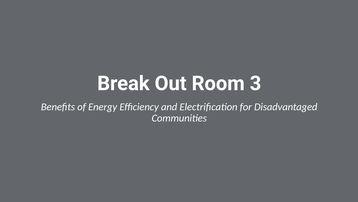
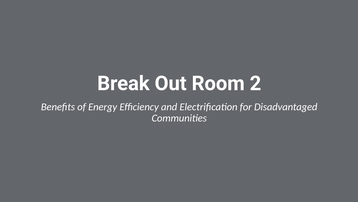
3: 3 -> 2
